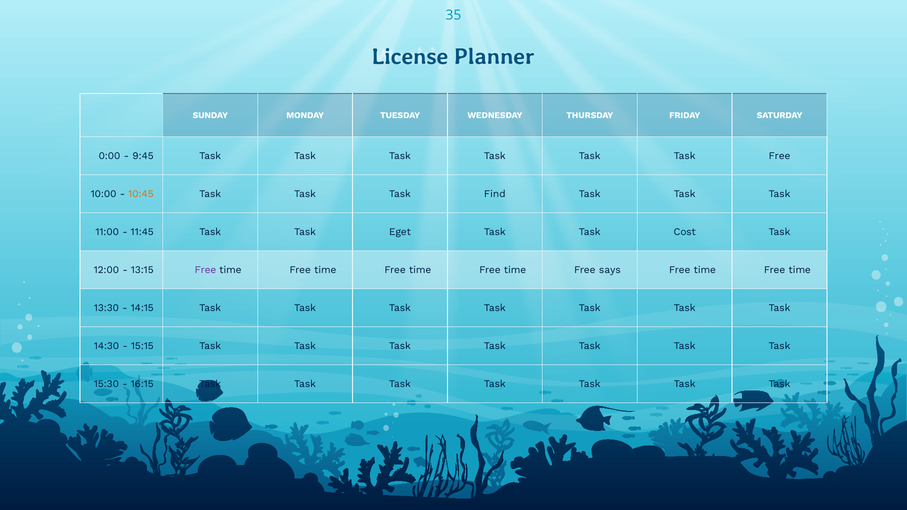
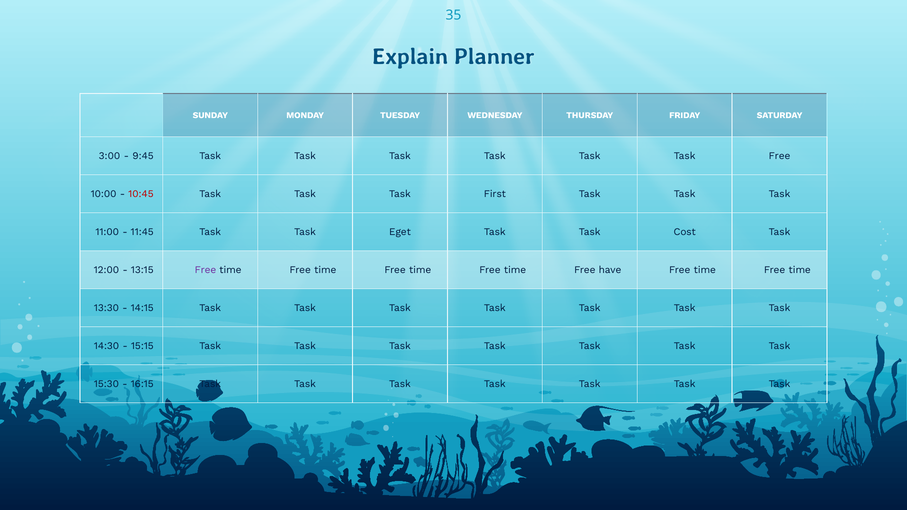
License: License -> Explain
0:00: 0:00 -> 3:00
10:45 colour: orange -> red
Find: Find -> First
says: says -> have
